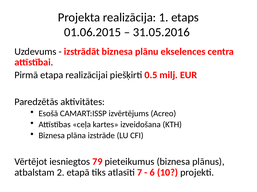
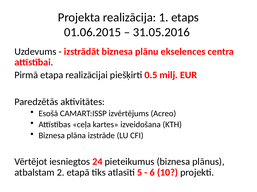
79: 79 -> 24
7: 7 -> 5
